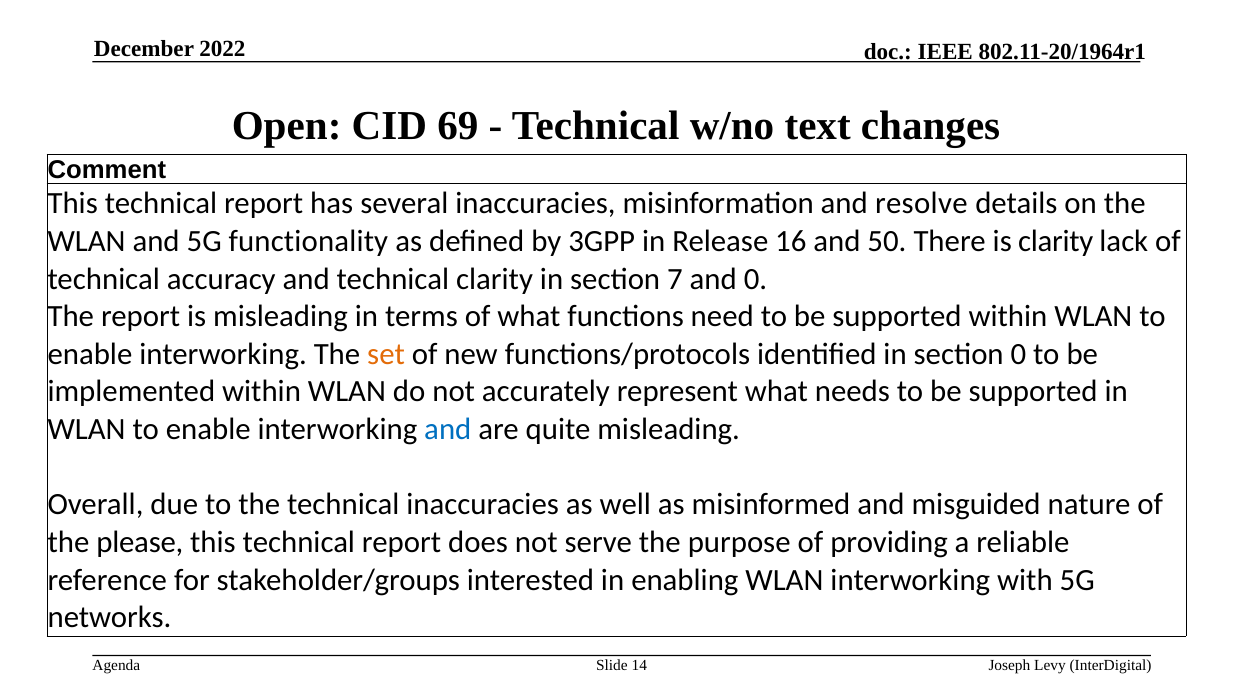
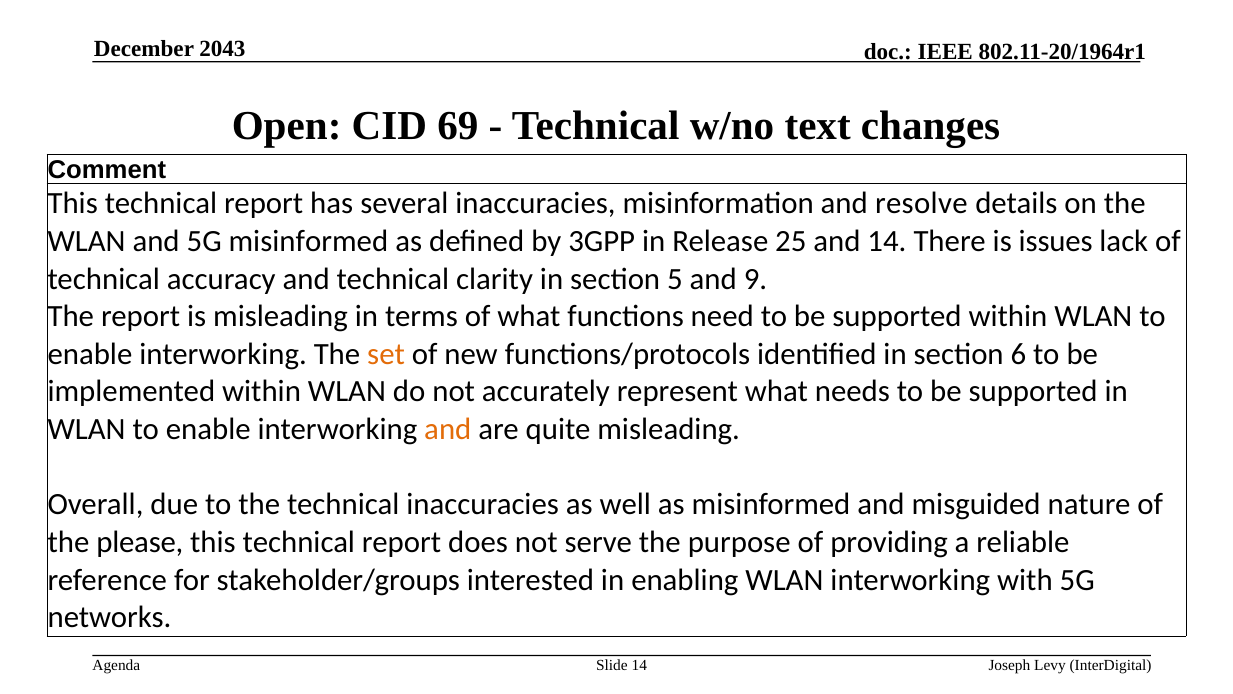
2022: 2022 -> 2043
5G functionality: functionality -> misinformed
16: 16 -> 25
and 50: 50 -> 14
is clarity: clarity -> issues
7: 7 -> 5
and 0: 0 -> 9
section 0: 0 -> 6
and at (448, 429) colour: blue -> orange
